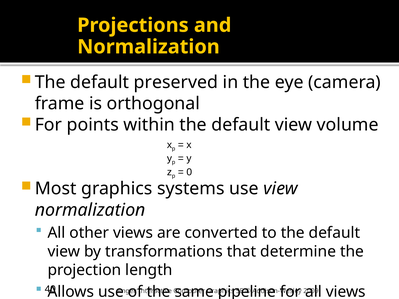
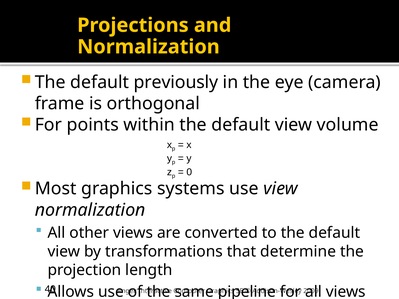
preserved: preserved -> previously
